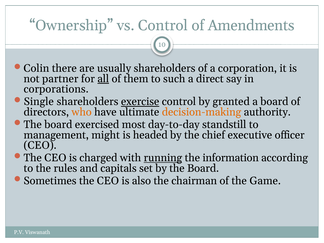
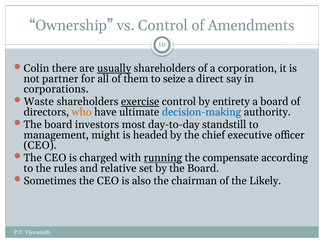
usually underline: none -> present
all underline: present -> none
such: such -> seize
Single: Single -> Waste
granted: granted -> entirety
decision-making colour: orange -> blue
exercised: exercised -> investors
information: information -> compensate
capitals: capitals -> relative
Game: Game -> Likely
